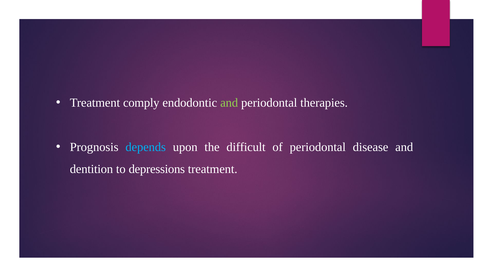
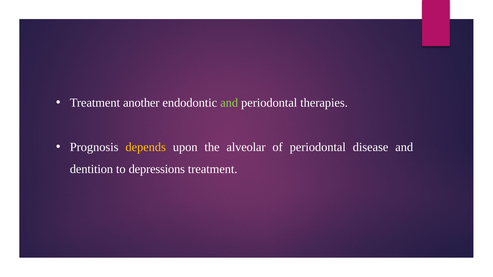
comply: comply -> another
depends colour: light blue -> yellow
difficult: difficult -> alveolar
